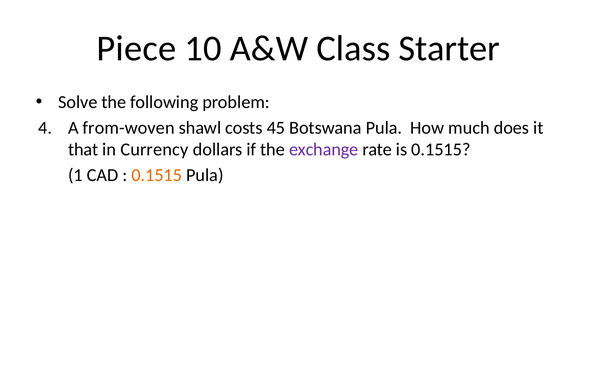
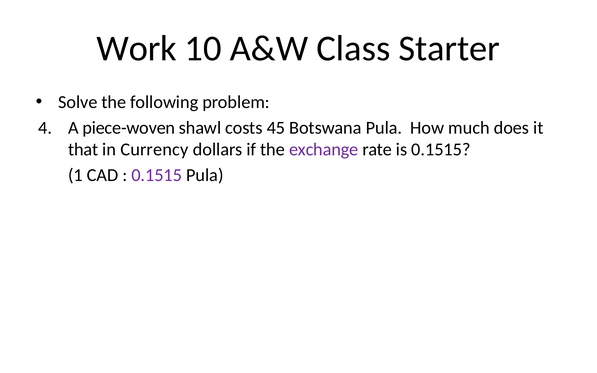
Piece: Piece -> Work
from-woven: from-woven -> piece-woven
0.1515 at (157, 175) colour: orange -> purple
